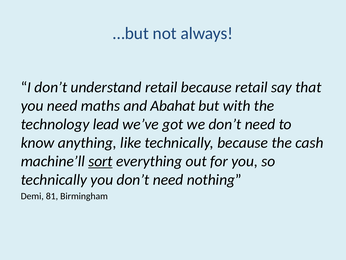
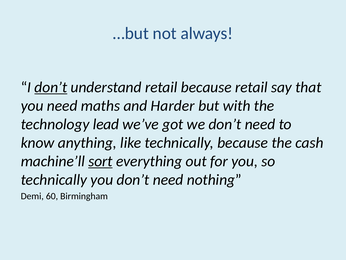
don’t at (51, 87) underline: none -> present
Abahat: Abahat -> Harder
81: 81 -> 60
